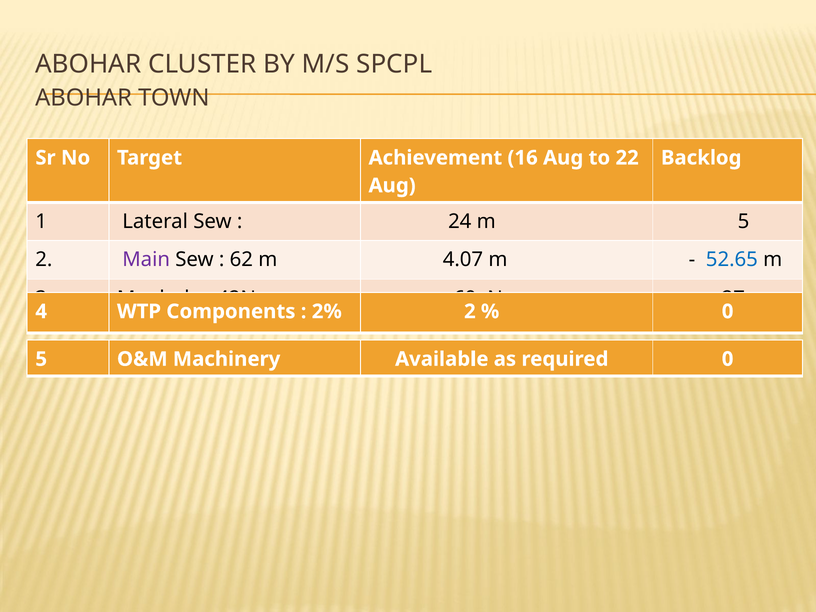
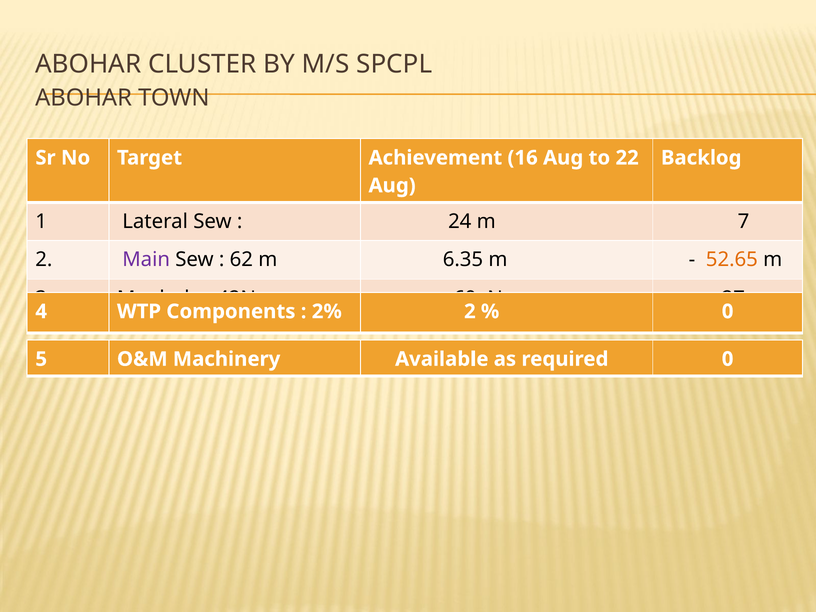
m 5: 5 -> 7
4.07: 4.07 -> 6.35
52.65 colour: blue -> orange
